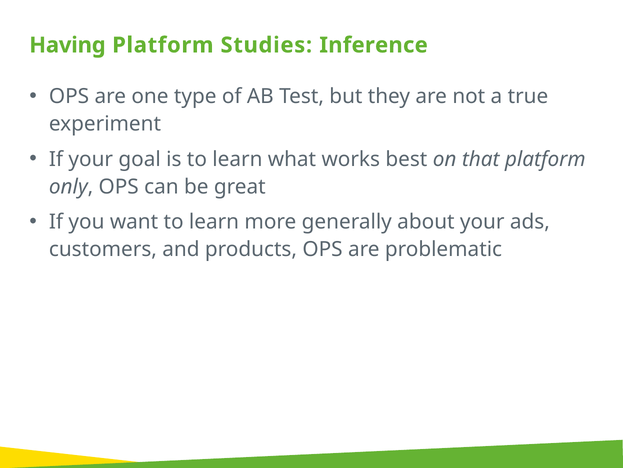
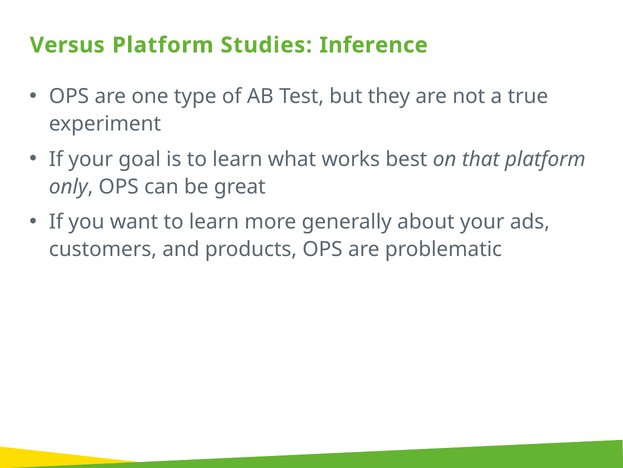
Having: Having -> Versus
